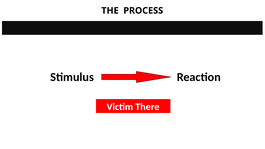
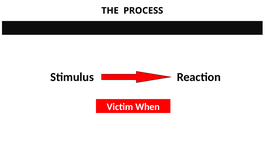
There: There -> When
